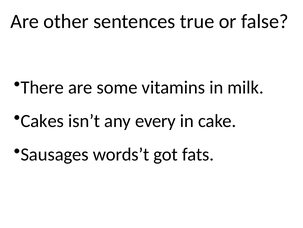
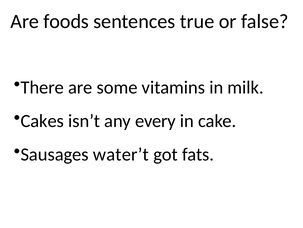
other: other -> foods
words’t: words’t -> water’t
